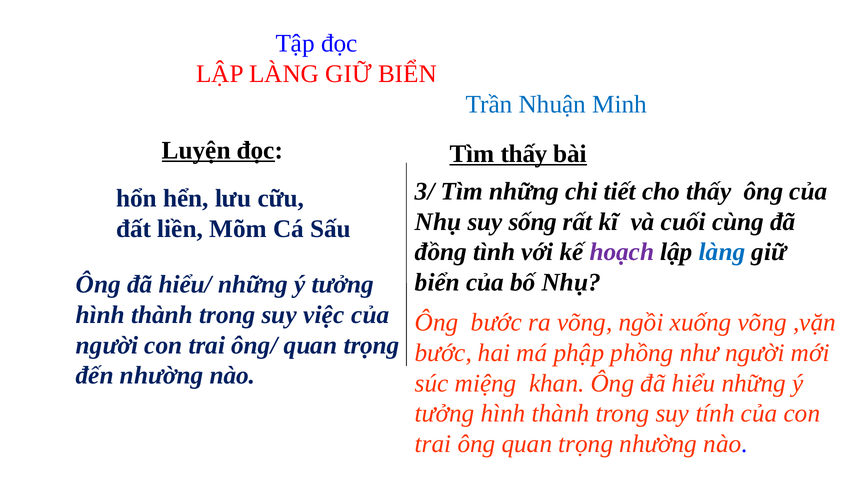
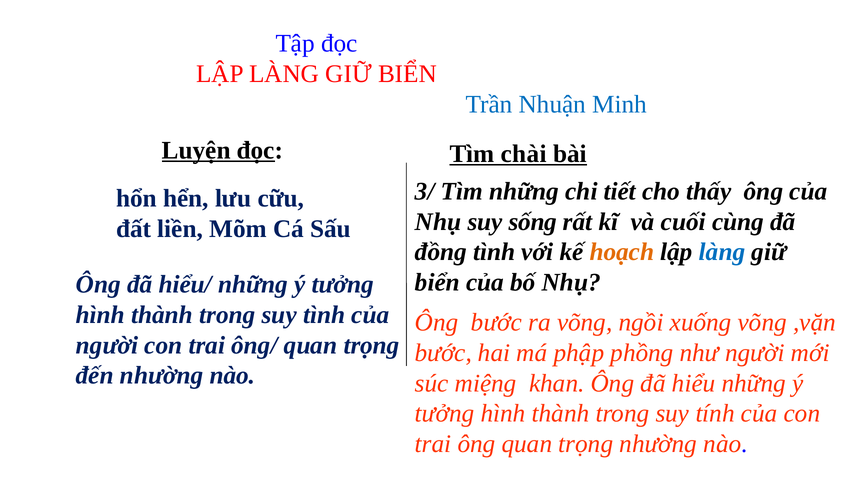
Tìm thấy: thấy -> chài
hoạch colour: purple -> orange
suy việc: việc -> tình
